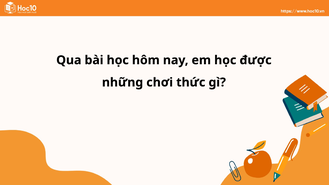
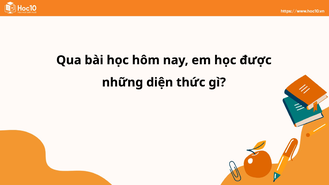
chơi: chơi -> diện
